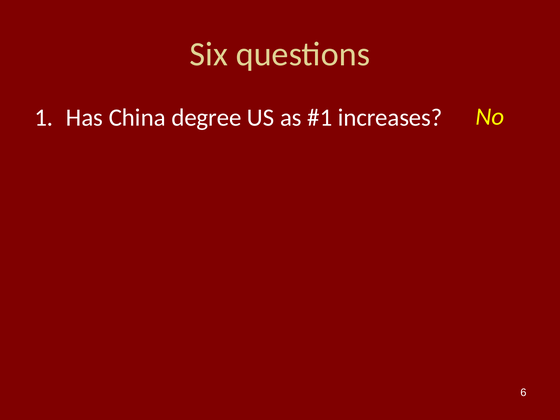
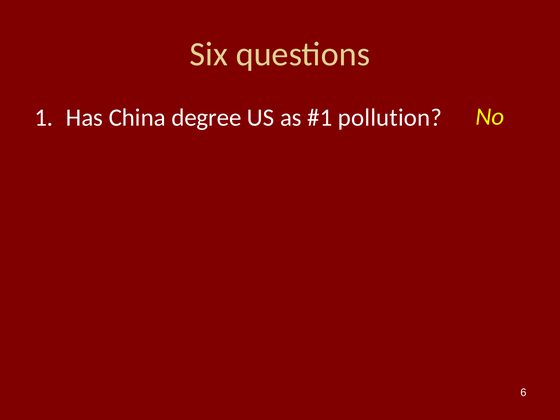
increases: increases -> pollution
